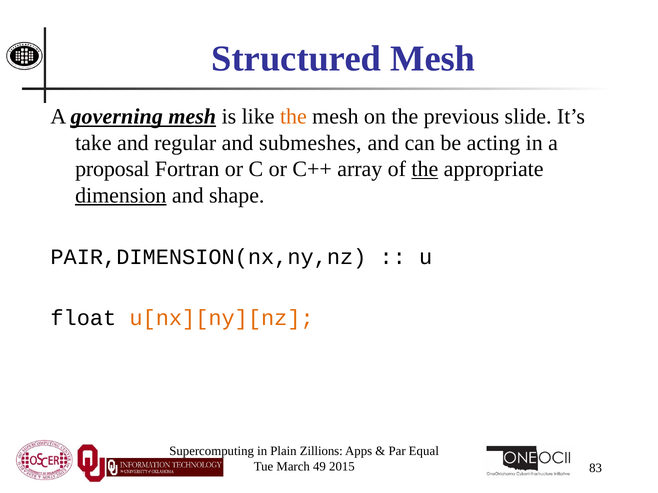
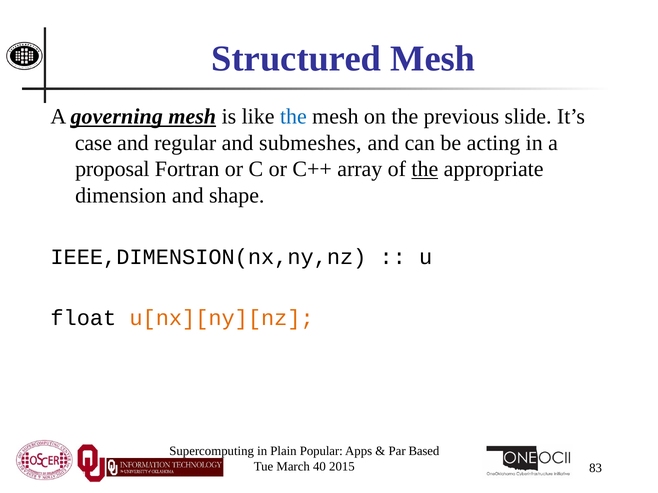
the at (293, 117) colour: orange -> blue
take: take -> case
dimension underline: present -> none
PAIR,DIMENSION(nx,ny,nz: PAIR,DIMENSION(nx,ny,nz -> IEEE,DIMENSION(nx,ny,nz
Zillions: Zillions -> Popular
Equal: Equal -> Based
49: 49 -> 40
